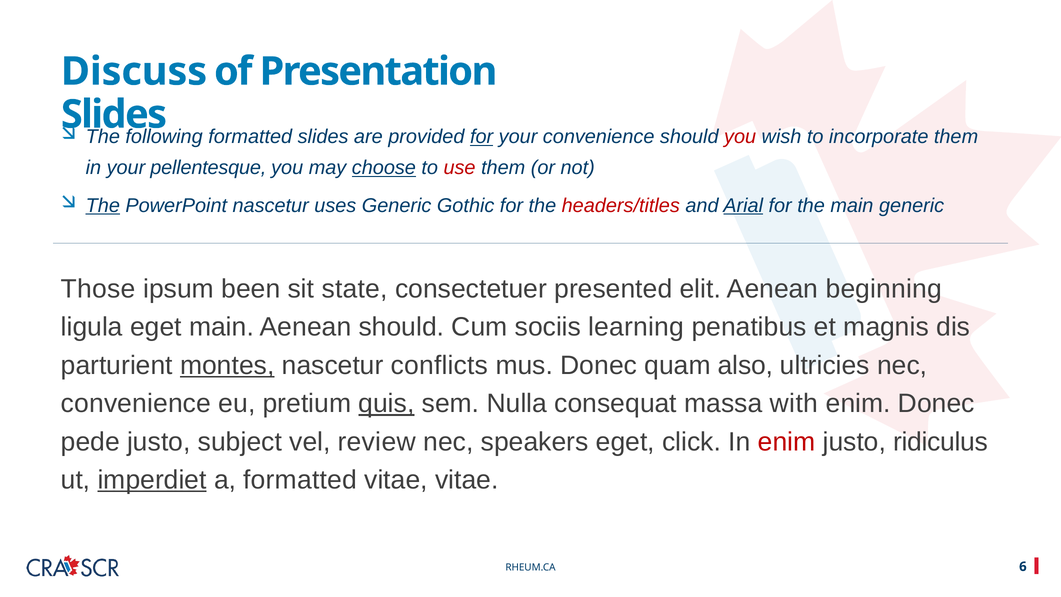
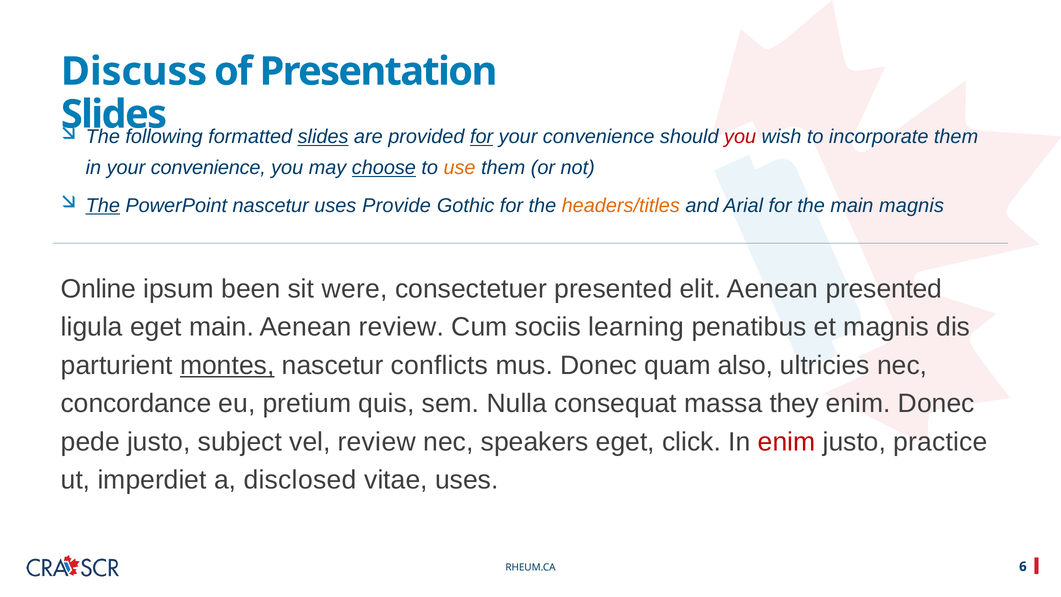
slides at (323, 137) underline: none -> present
in your pellentesque: pellentesque -> convenience
use colour: red -> orange
uses Generic: Generic -> Provide
headers/titles colour: red -> orange
Arial underline: present -> none
main generic: generic -> magnis
Those: Those -> Online
state: state -> were
Aenean beginning: beginning -> presented
Aenean should: should -> review
convenience at (136, 403): convenience -> concordance
quis underline: present -> none
with: with -> they
ridiculus: ridiculus -> practice
imperdiet underline: present -> none
a formatted: formatted -> disclosed
vitae vitae: vitae -> uses
